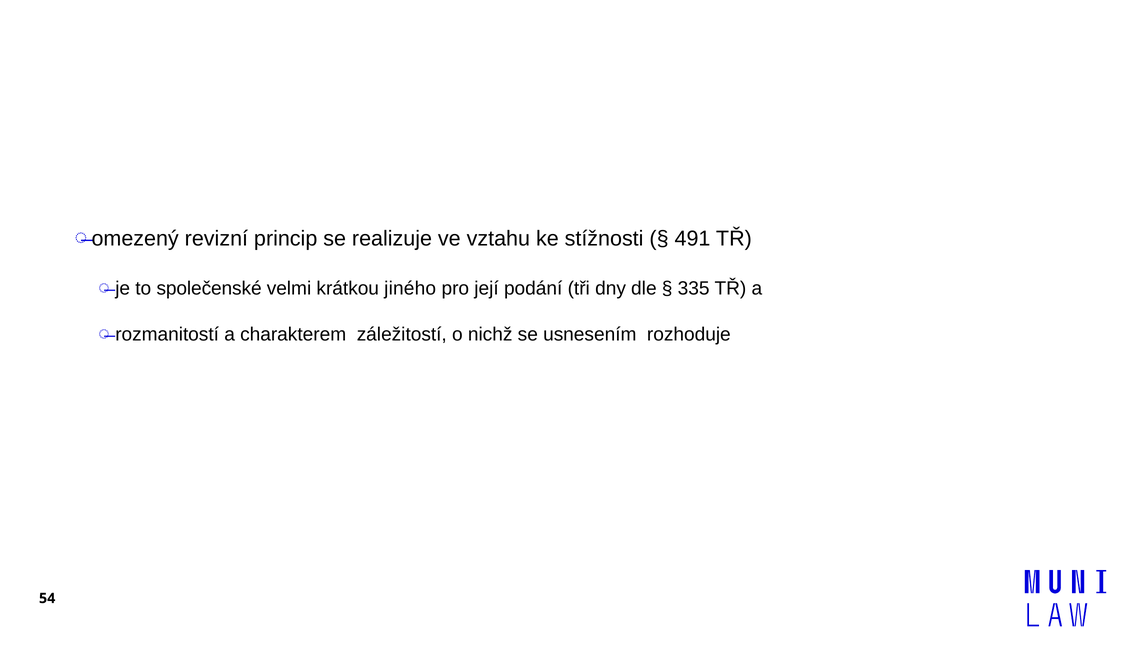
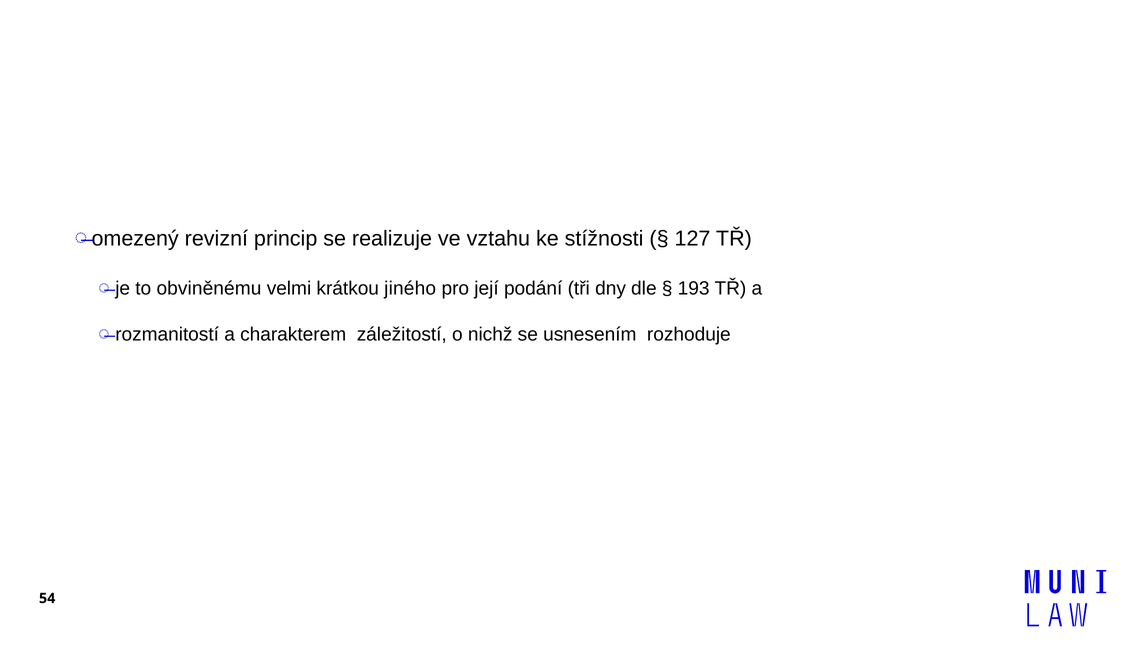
491: 491 -> 127
společenské: společenské -> obviněnému
335: 335 -> 193
